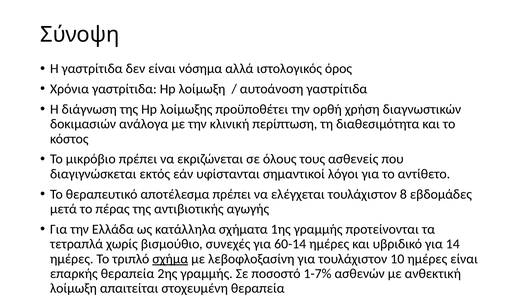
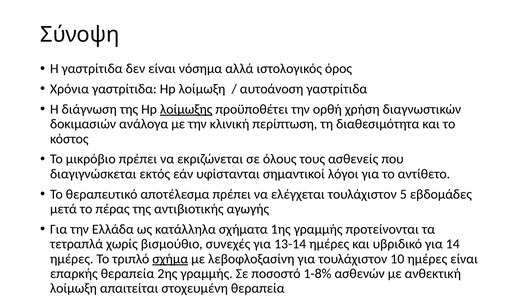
λοίμωξης underline: none -> present
8: 8 -> 5
60-14: 60-14 -> 13-14
1-7%: 1-7% -> 1-8%
